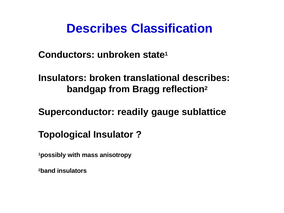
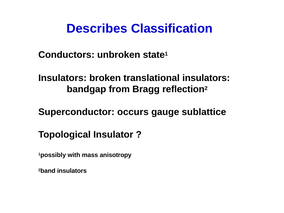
translational describes: describes -> insulators
readily: readily -> occurs
